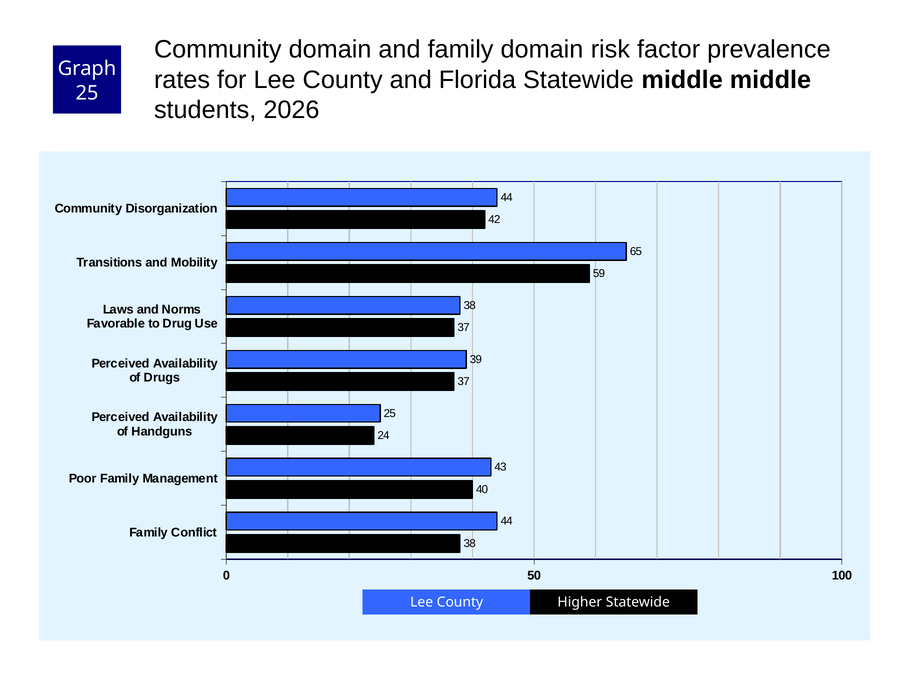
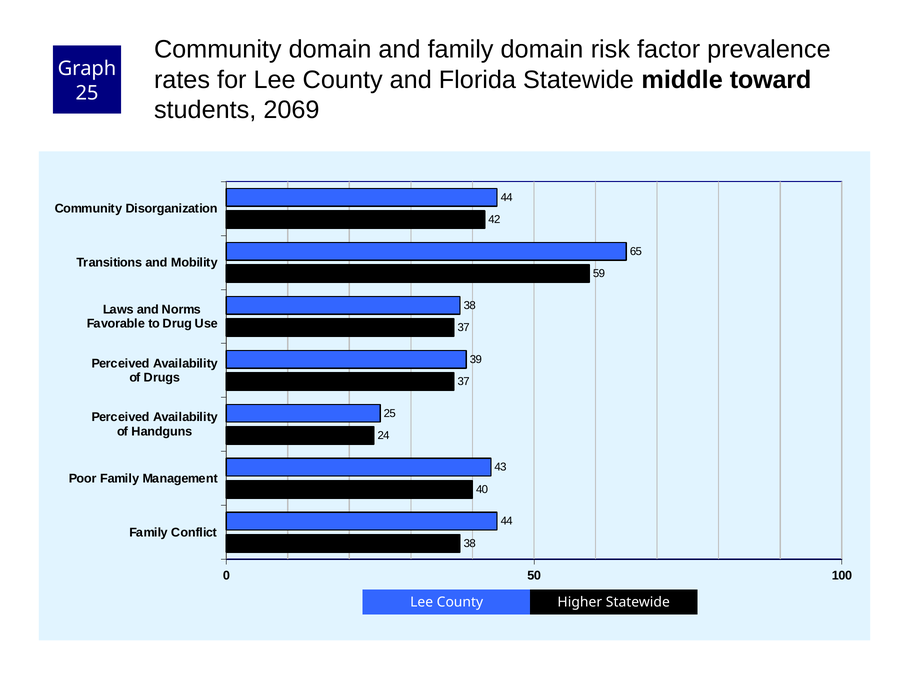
middle middle: middle -> toward
2026: 2026 -> 2069
